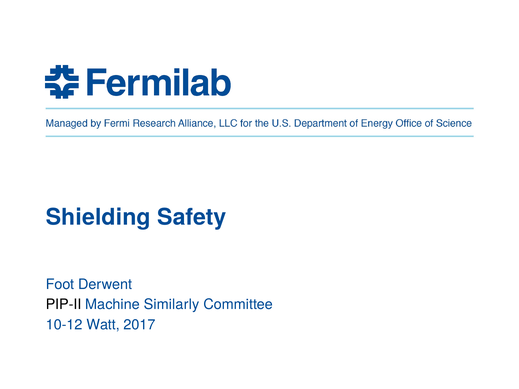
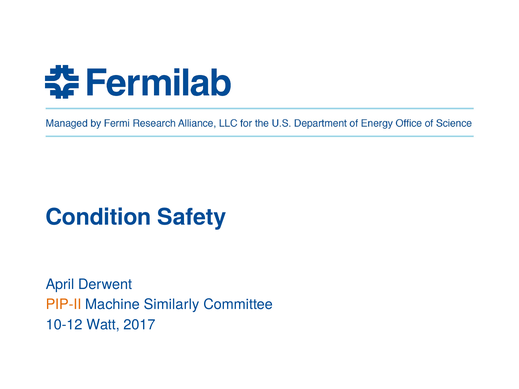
Shielding: Shielding -> Condition
Foot: Foot -> April
PIP-II colour: black -> orange
